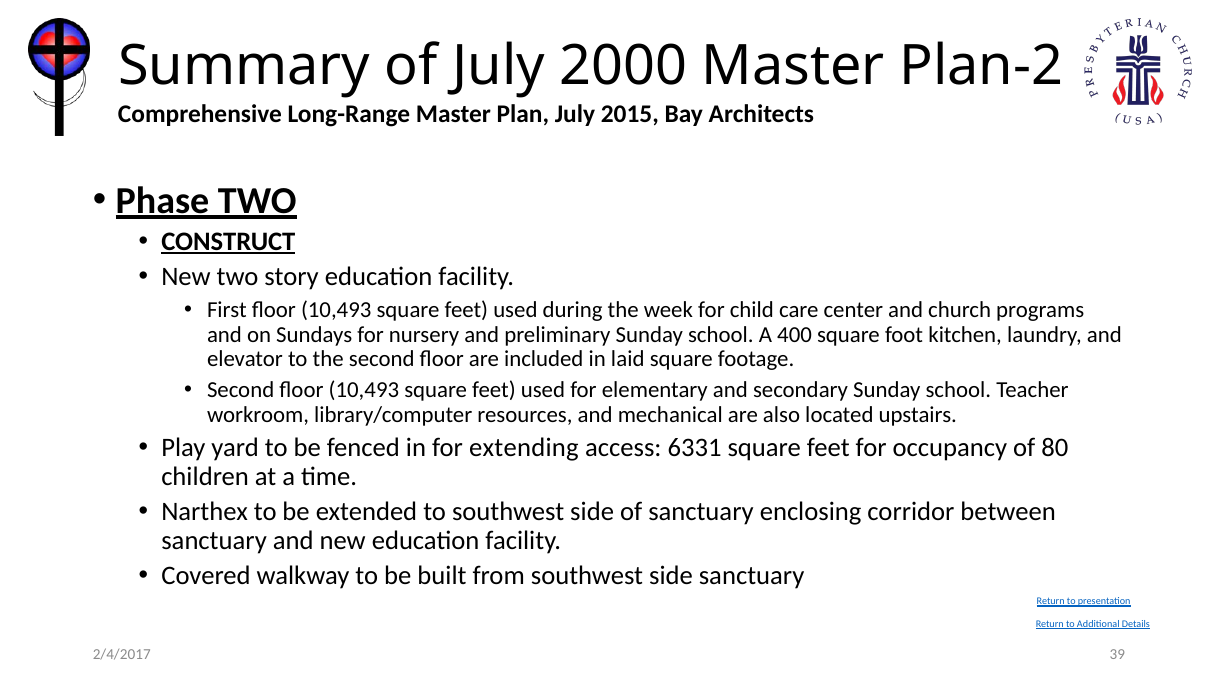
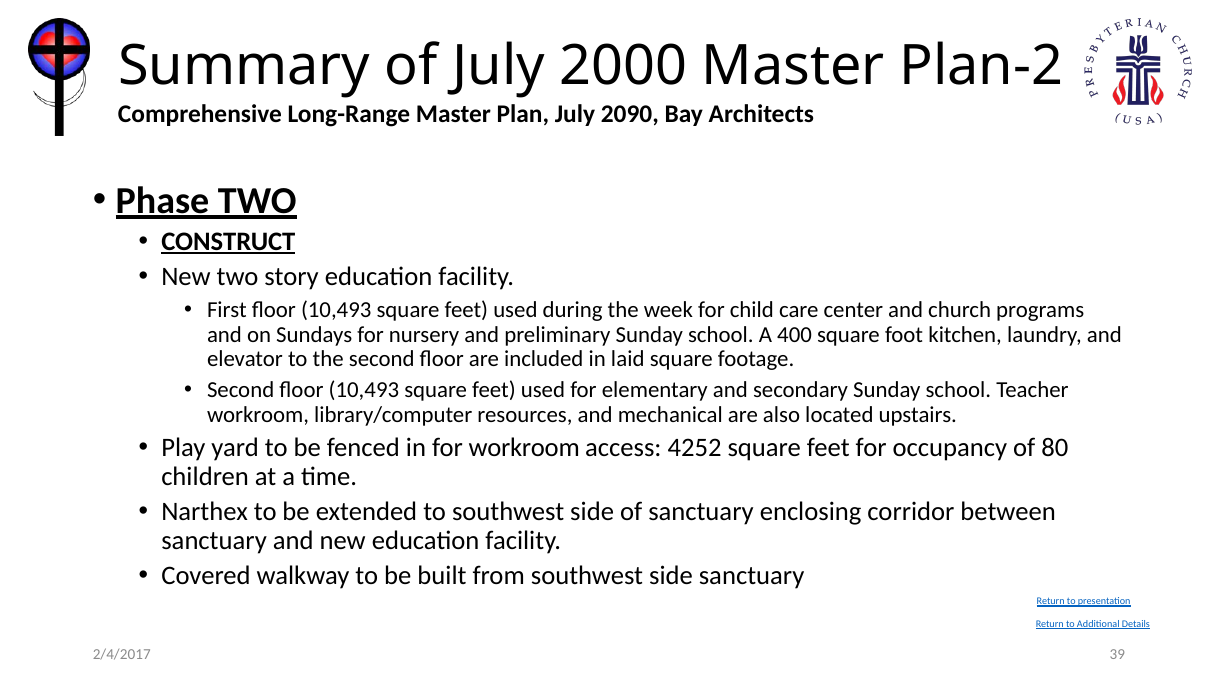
2015: 2015 -> 2090
for extending: extending -> workroom
6331: 6331 -> 4252
